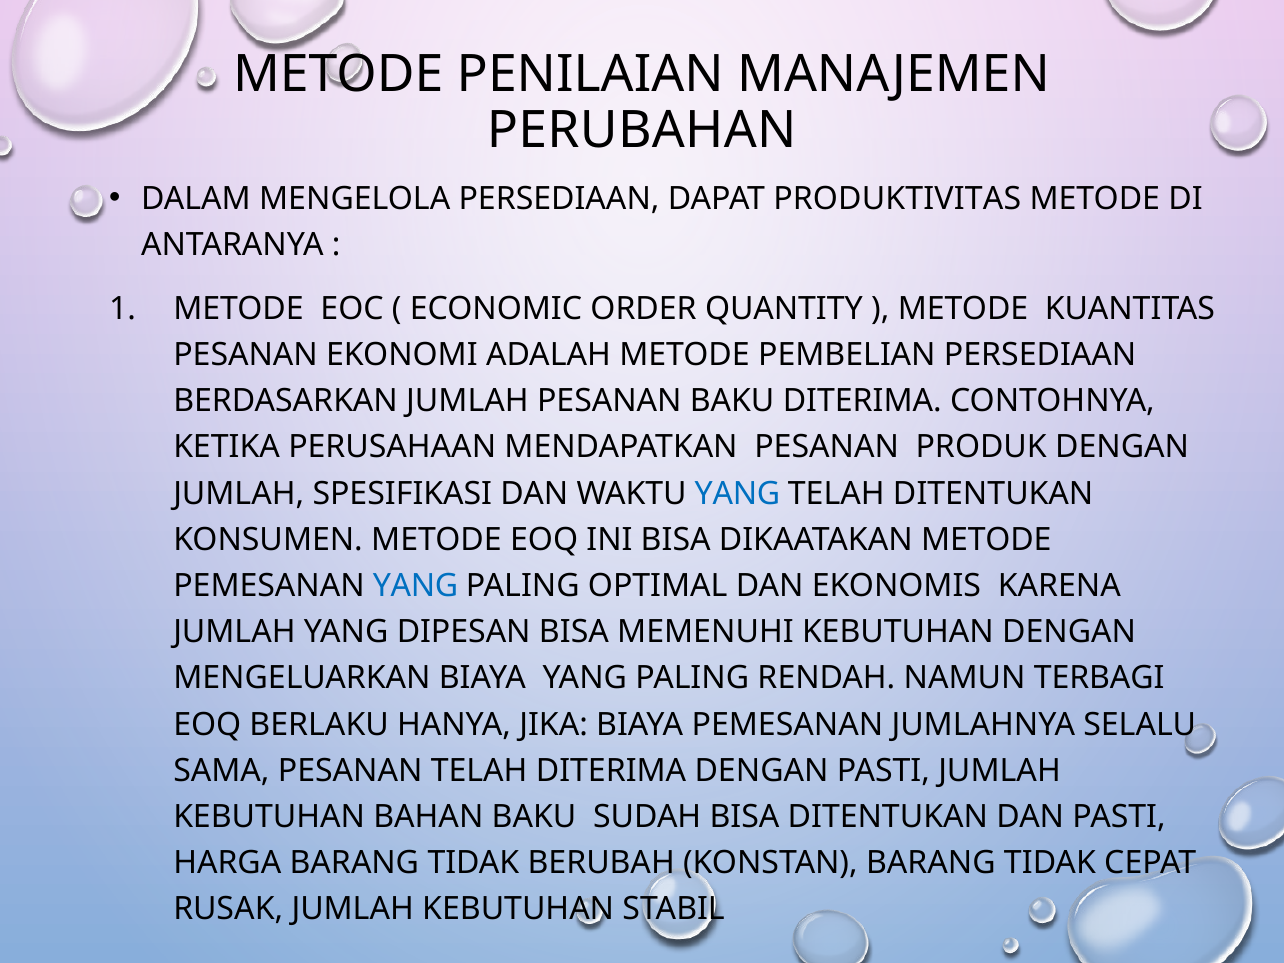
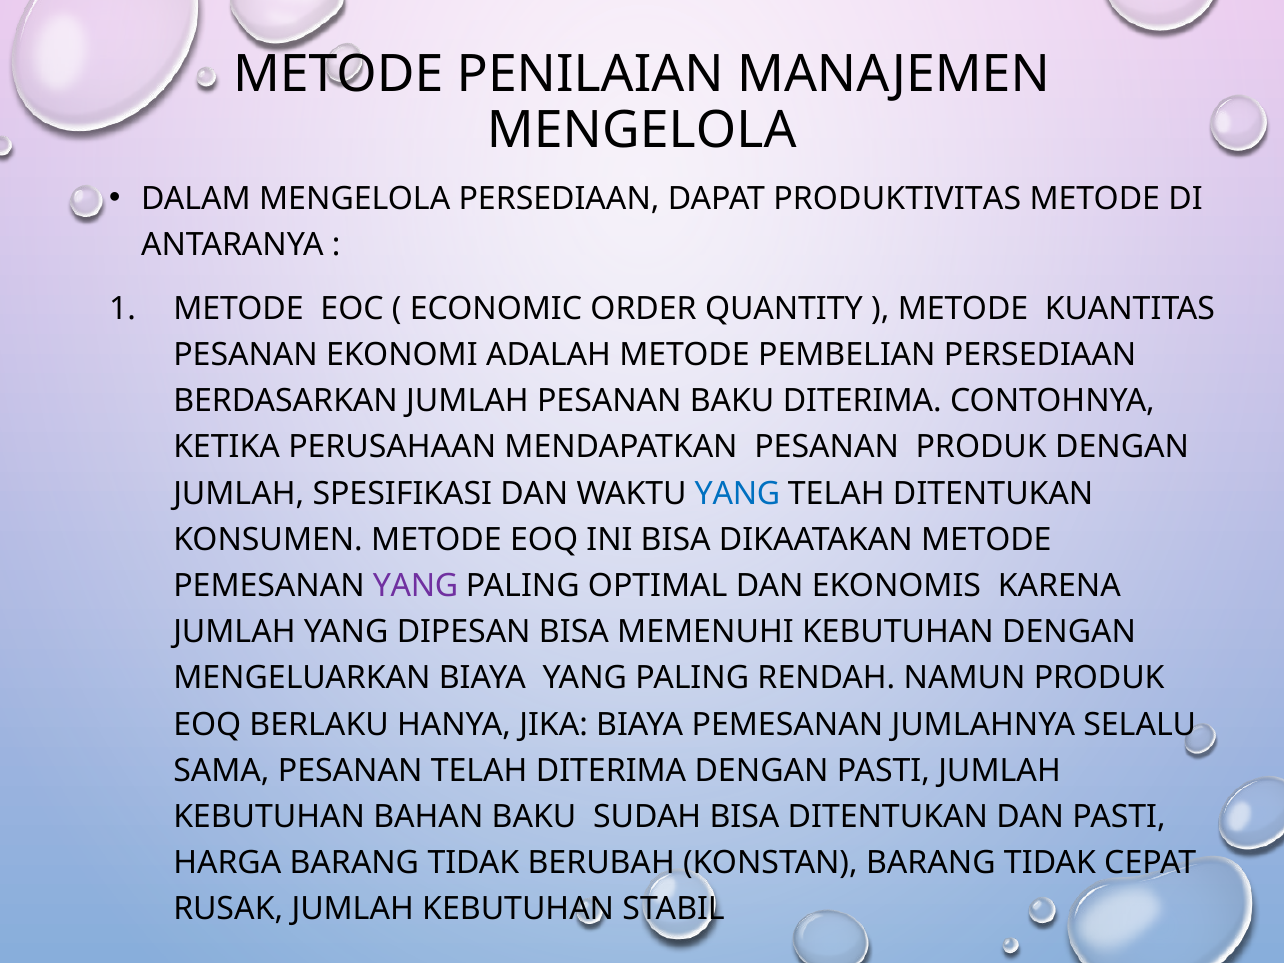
PERUBAHAN at (642, 131): PERUBAHAN -> MENGELOLA
YANG at (416, 586) colour: blue -> purple
NAMUN TERBAGI: TERBAGI -> PRODUK
